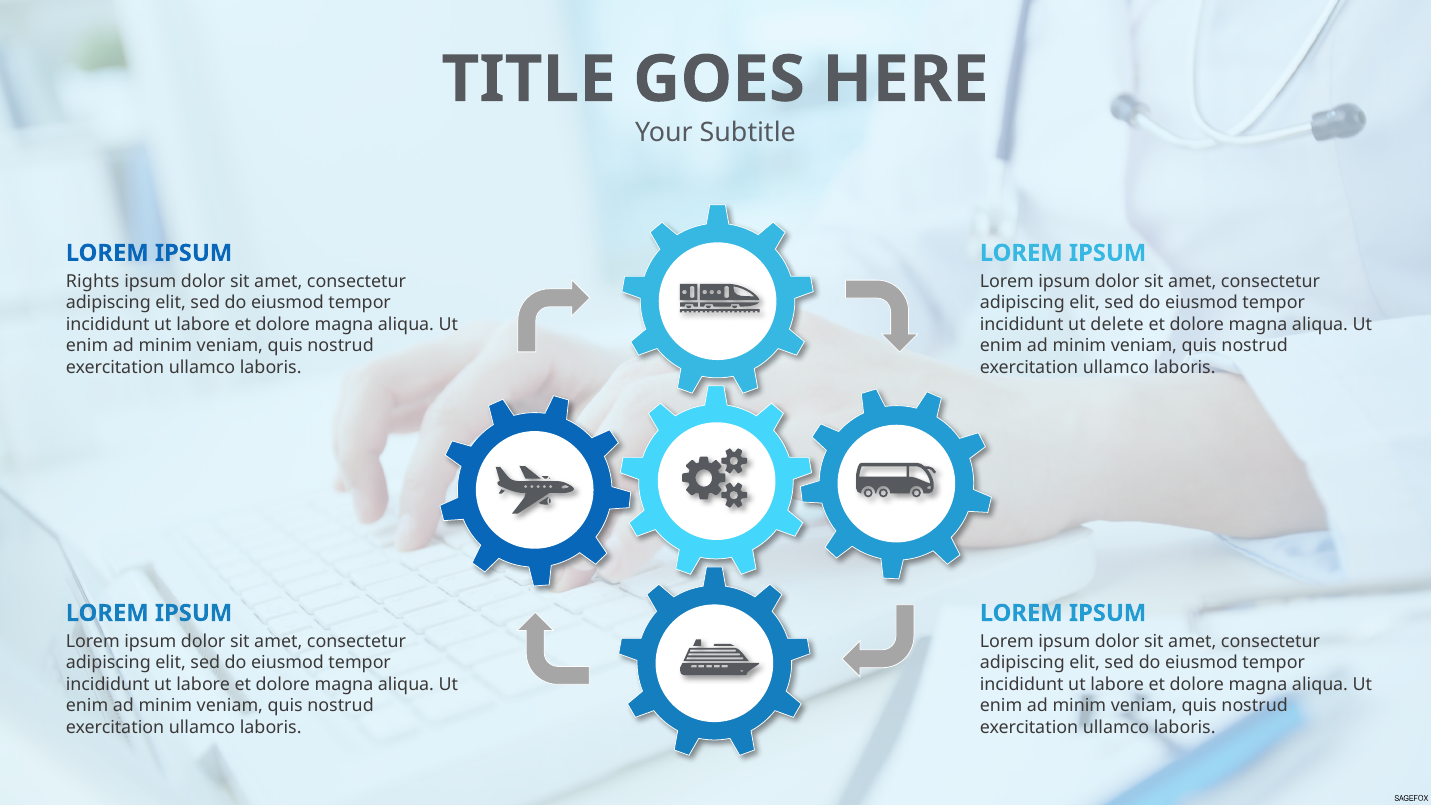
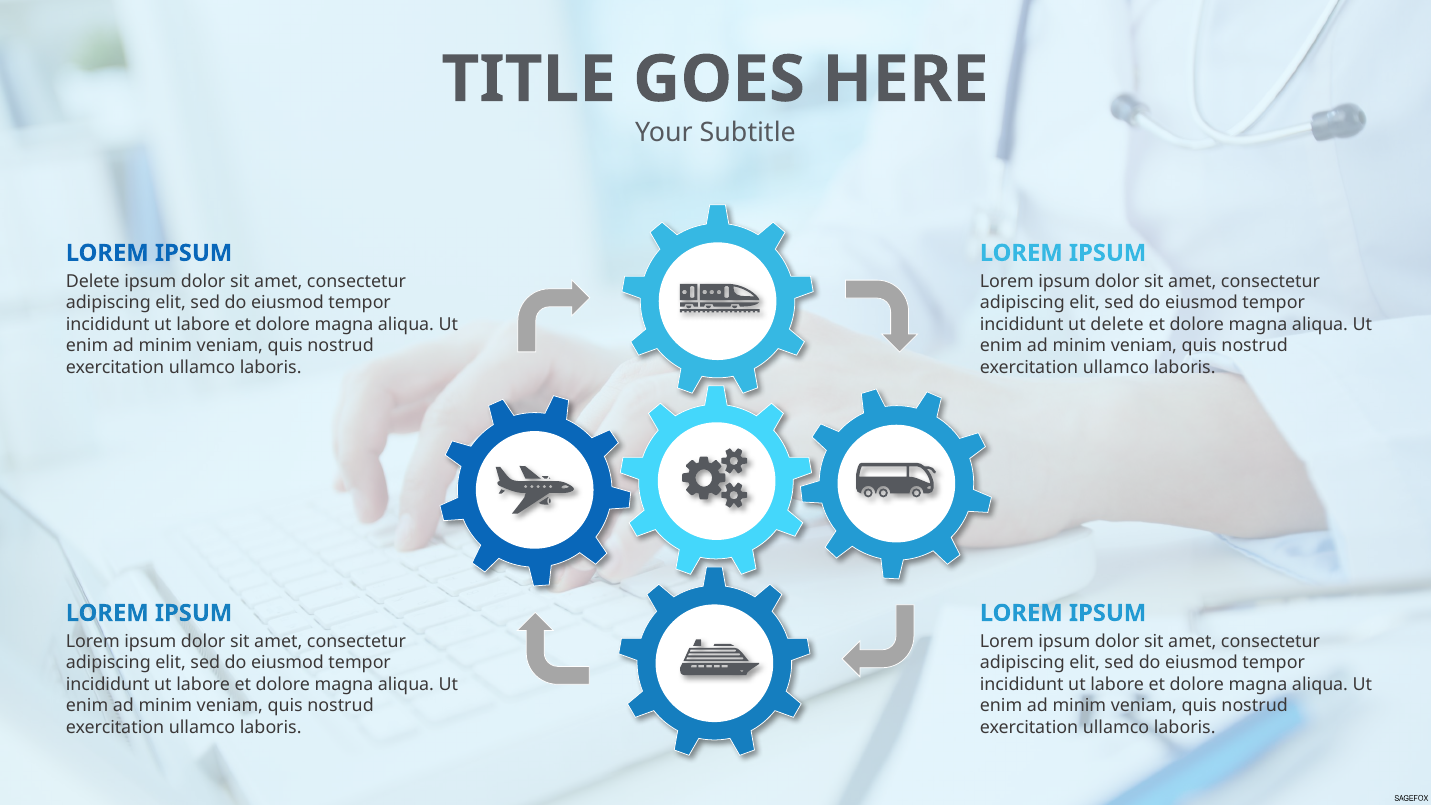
Rights at (93, 281): Rights -> Delete
